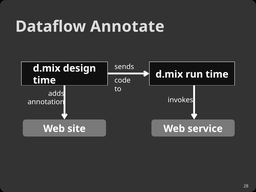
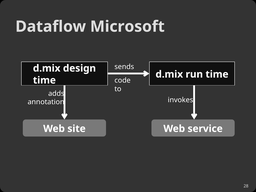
Annotate: Annotate -> Microsoft
